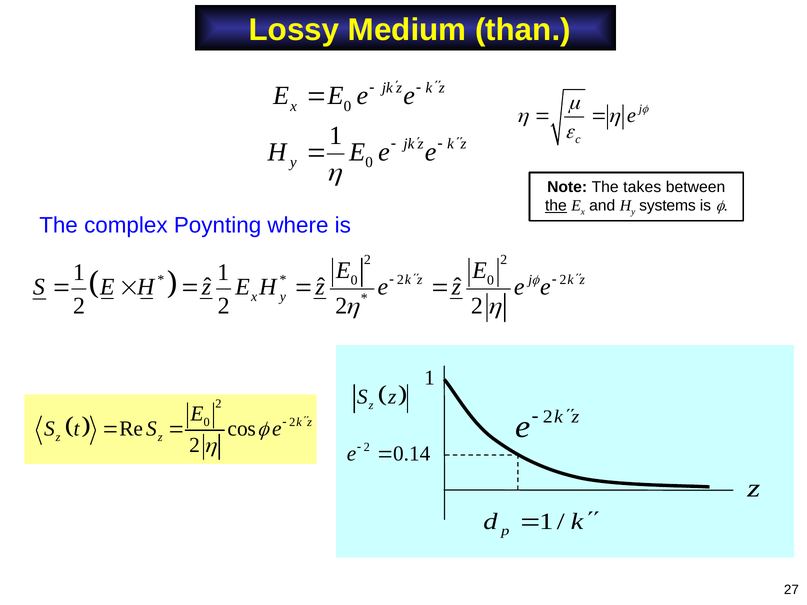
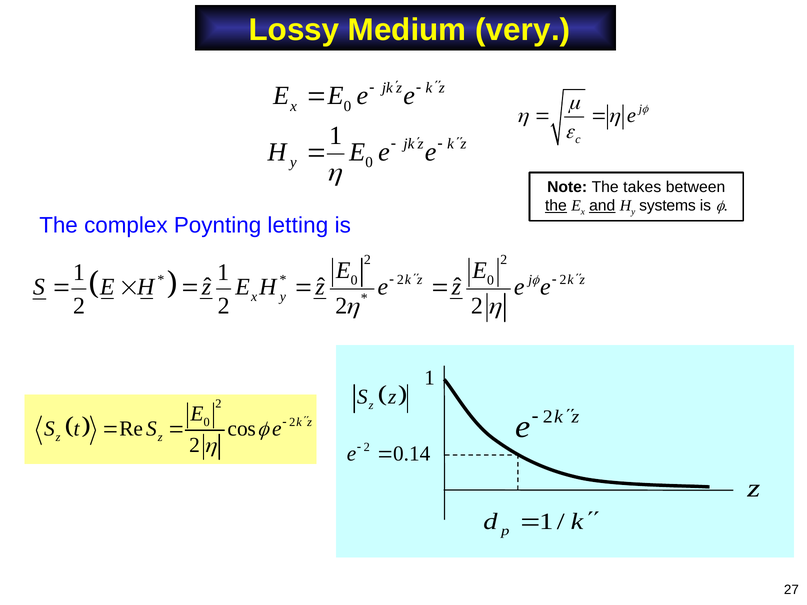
than: than -> very
and underline: none -> present
where: where -> letting
